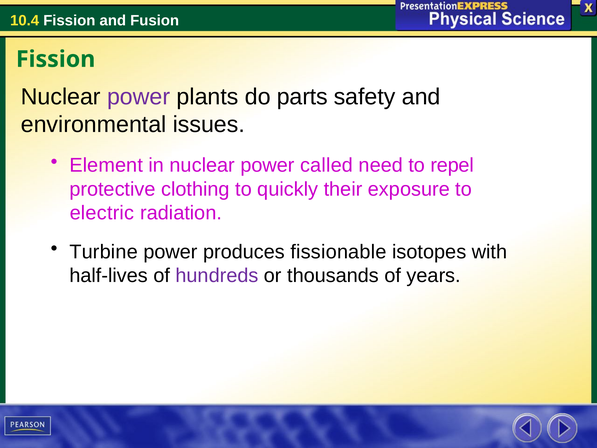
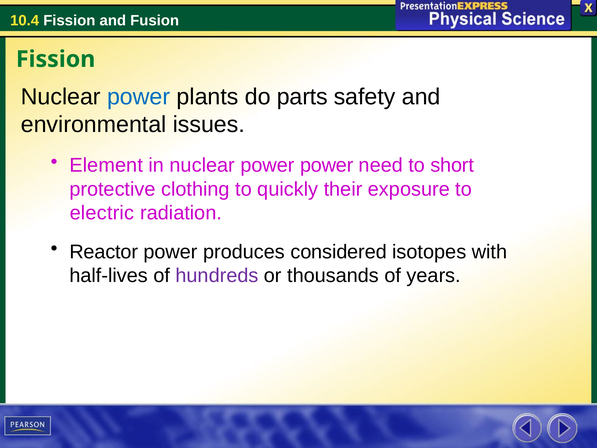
power at (139, 97) colour: purple -> blue
power called: called -> power
repel: repel -> short
Turbine: Turbine -> Reactor
fissionable: fissionable -> considered
